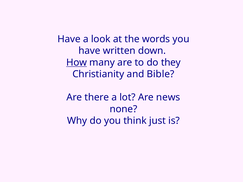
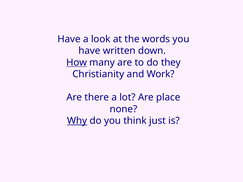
Bible: Bible -> Work
news: news -> place
Why underline: none -> present
